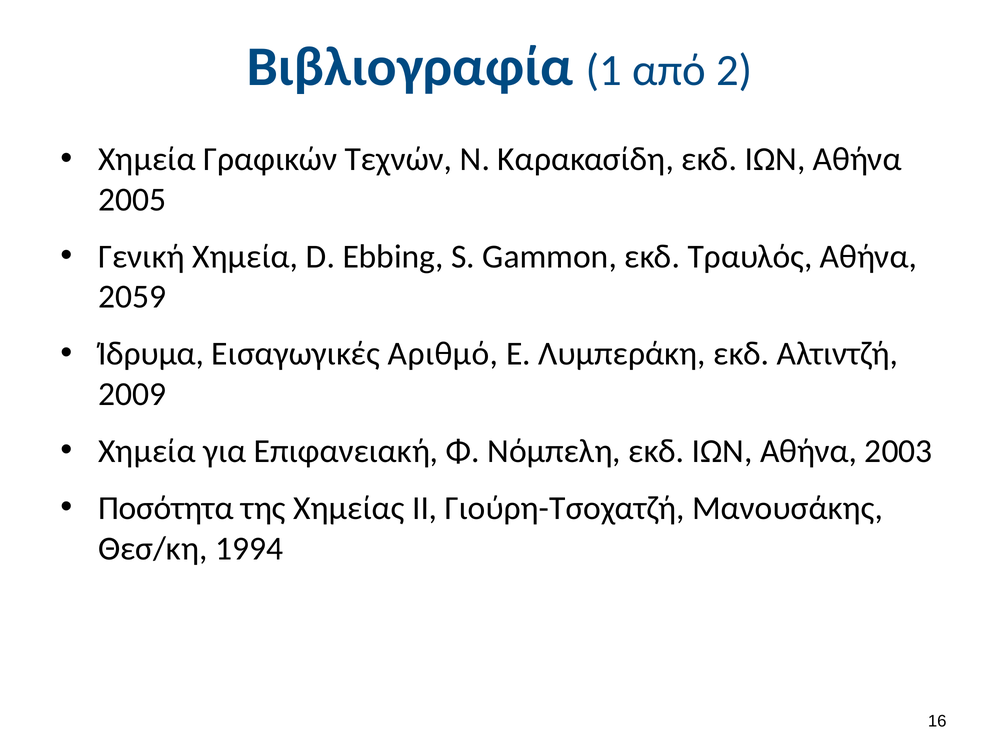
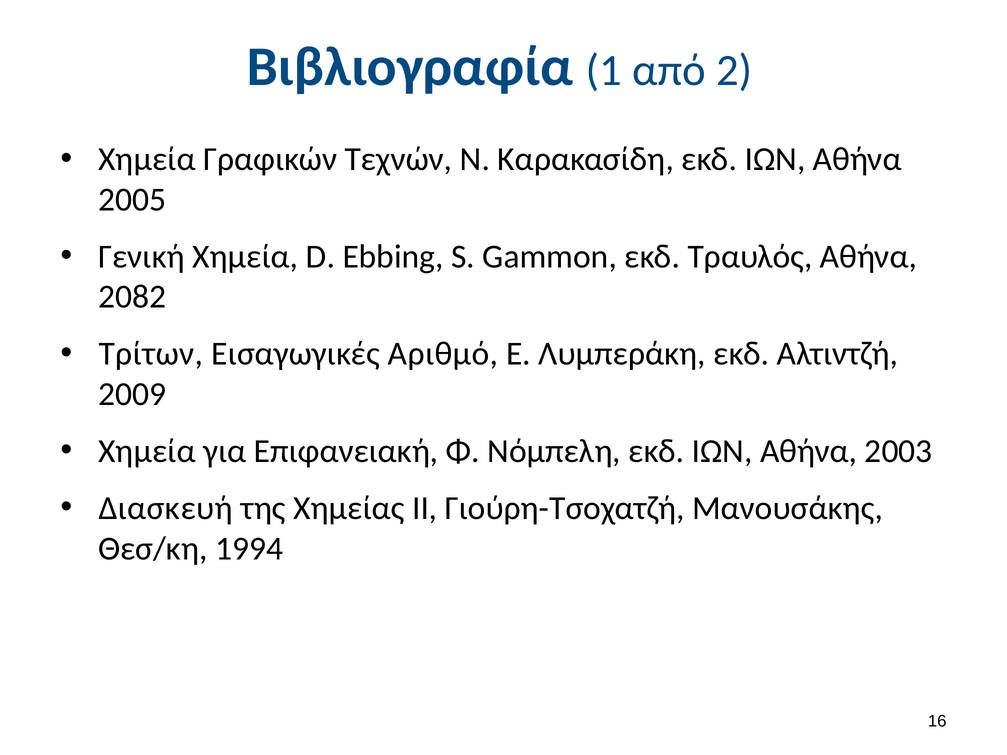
2059: 2059 -> 2082
Ίδρυμα: Ίδρυμα -> Τρίτων
Ποσότητα: Ποσότητα -> Διασκευή
